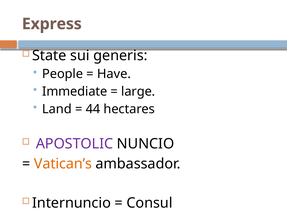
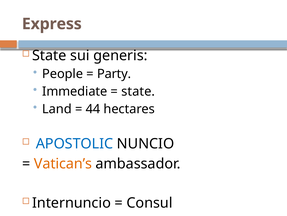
Have: Have -> Party
large at (138, 91): large -> state
APOSTOLIC colour: purple -> blue
